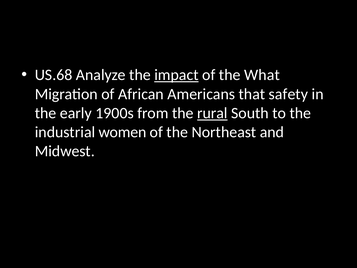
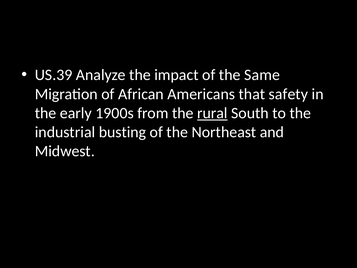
US.68: US.68 -> US.39
impact underline: present -> none
What: What -> Same
women: women -> busting
